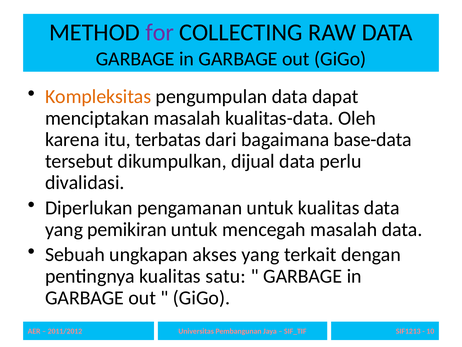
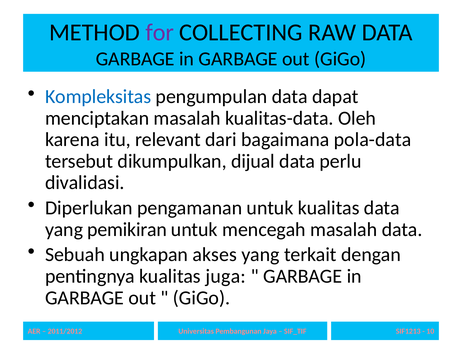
Kompleksitas colour: orange -> blue
terbatas: terbatas -> relevant
base-data: base-data -> pola-data
satu: satu -> juga
